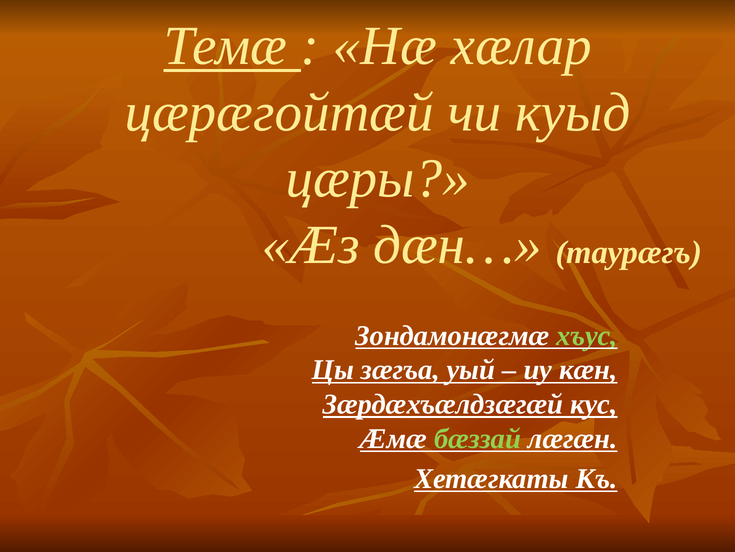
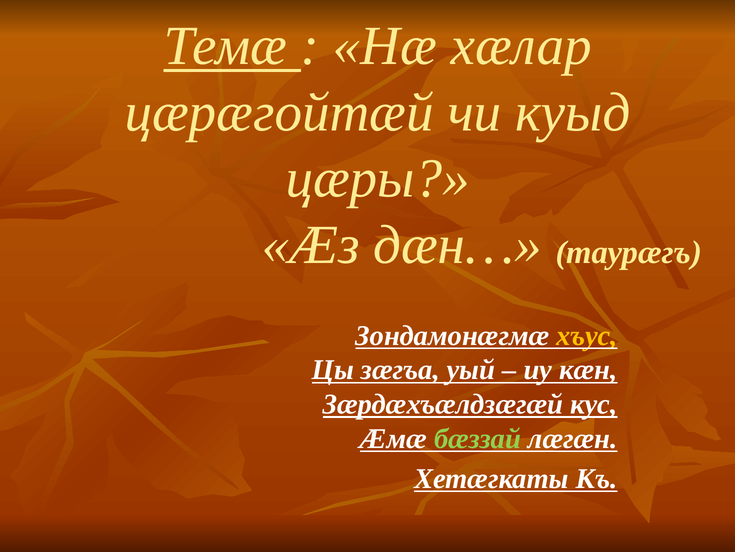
хъус colour: light green -> yellow
